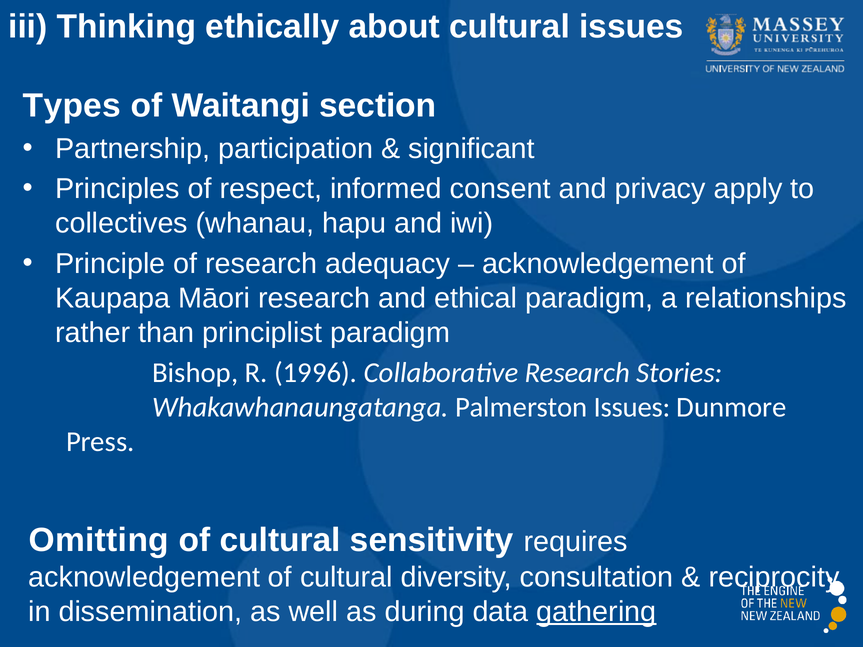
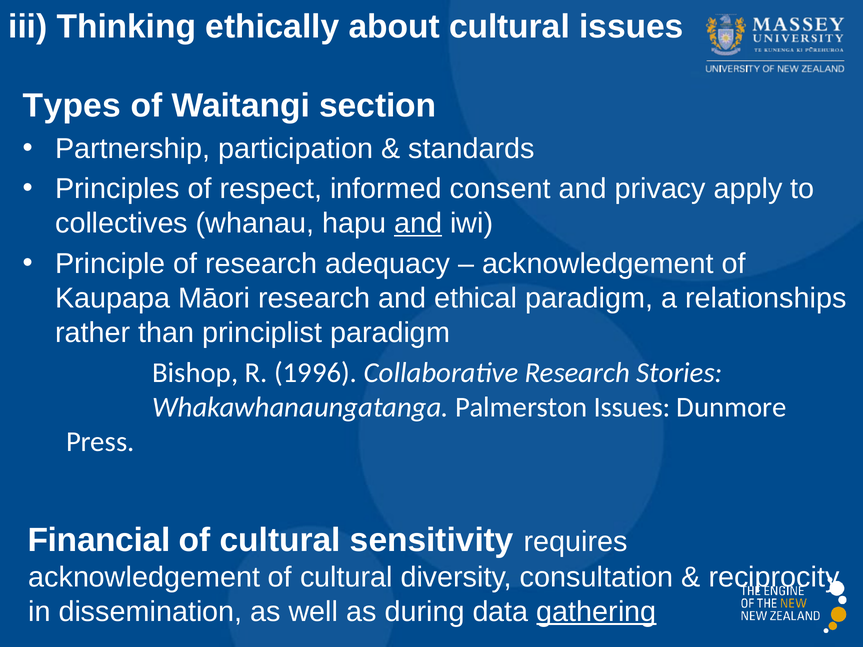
significant: significant -> standards
and at (418, 223) underline: none -> present
Omitting: Omitting -> Financial
